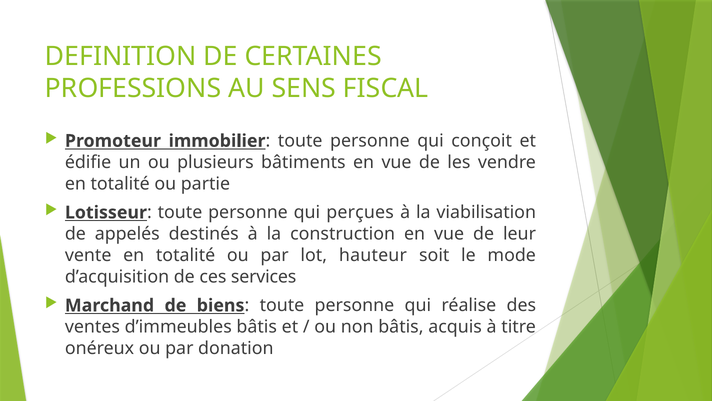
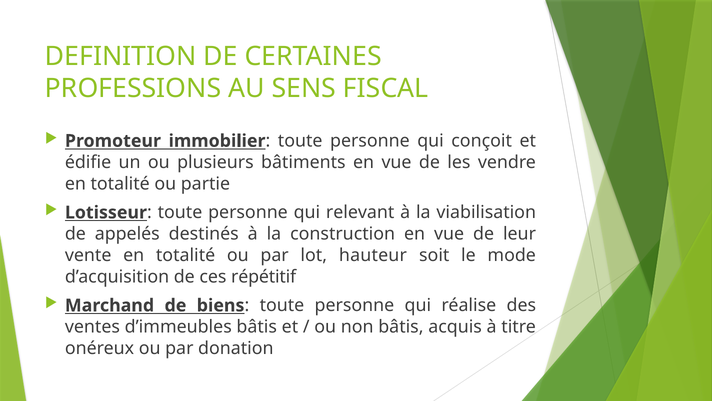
perçues: perçues -> relevant
services: services -> répétitif
